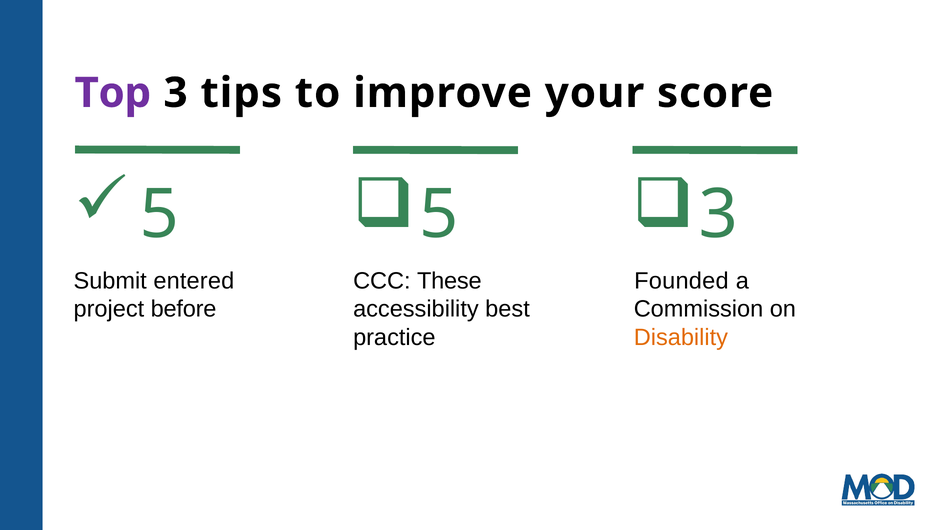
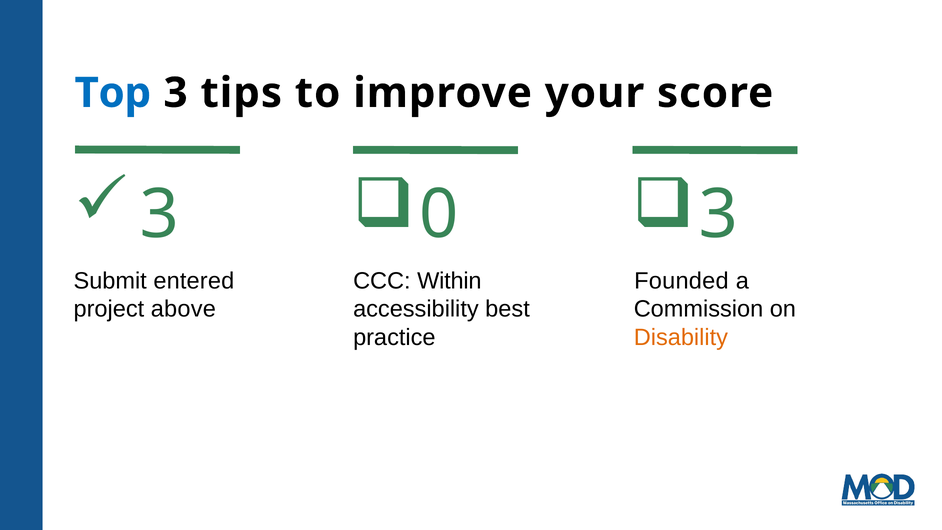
Top colour: purple -> blue
5 at (159, 214): 5 -> 3
5 at (439, 214): 5 -> 0
These: These -> Within
before: before -> above
